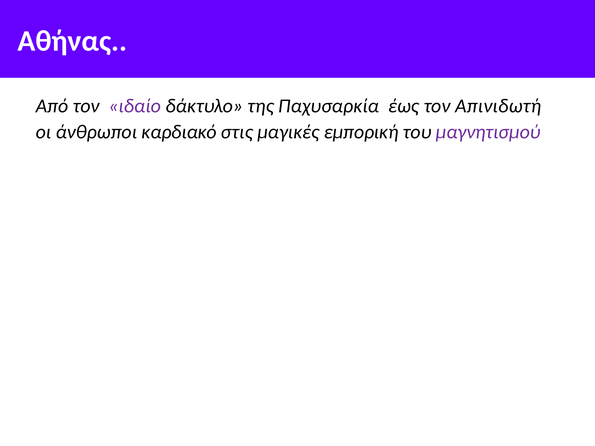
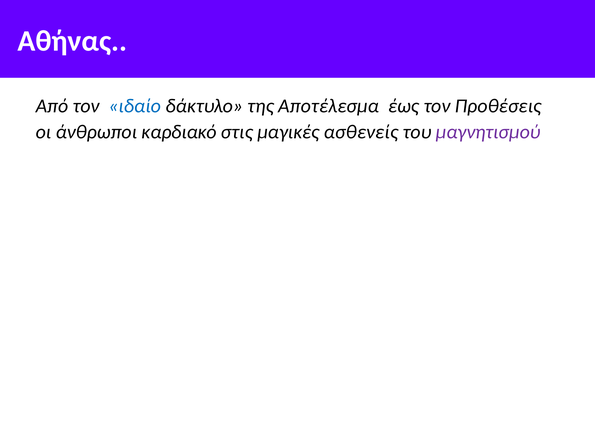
ιδαίο colour: purple -> blue
Παχυσαρκία: Παχυσαρκία -> Αποτέλεσμα
Απινιδωτή: Απινιδωτή -> Προθέσεις
εμπορική: εμπορική -> ασθενείς
